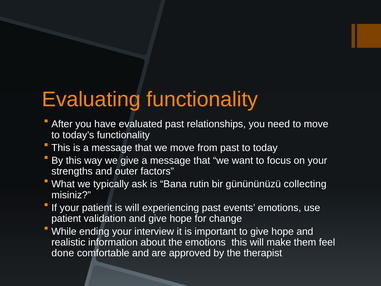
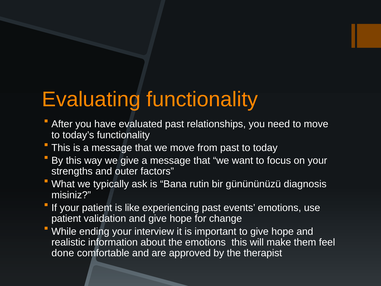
collecting: collecting -> diagnosis
is will: will -> like
